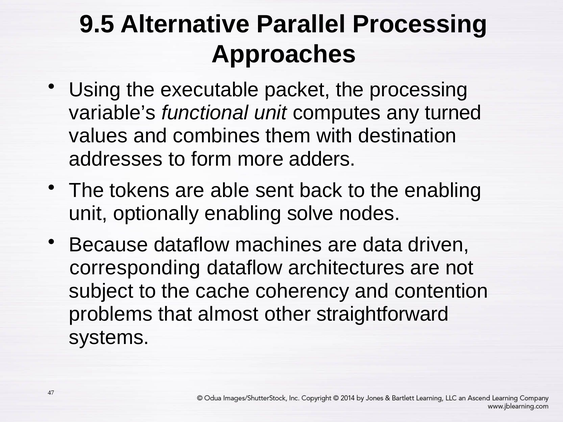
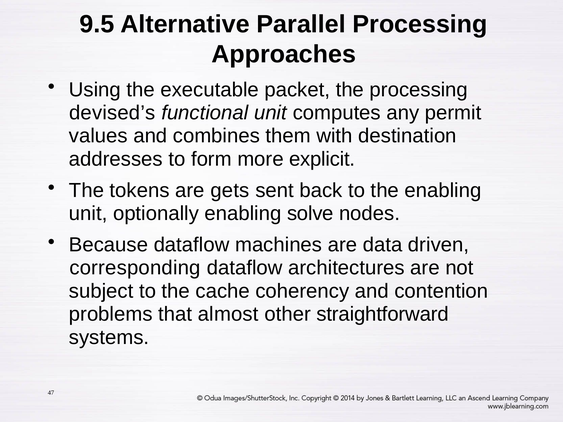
variable’s: variable’s -> devised’s
turned: turned -> permit
adders: adders -> explicit
able: able -> gets
